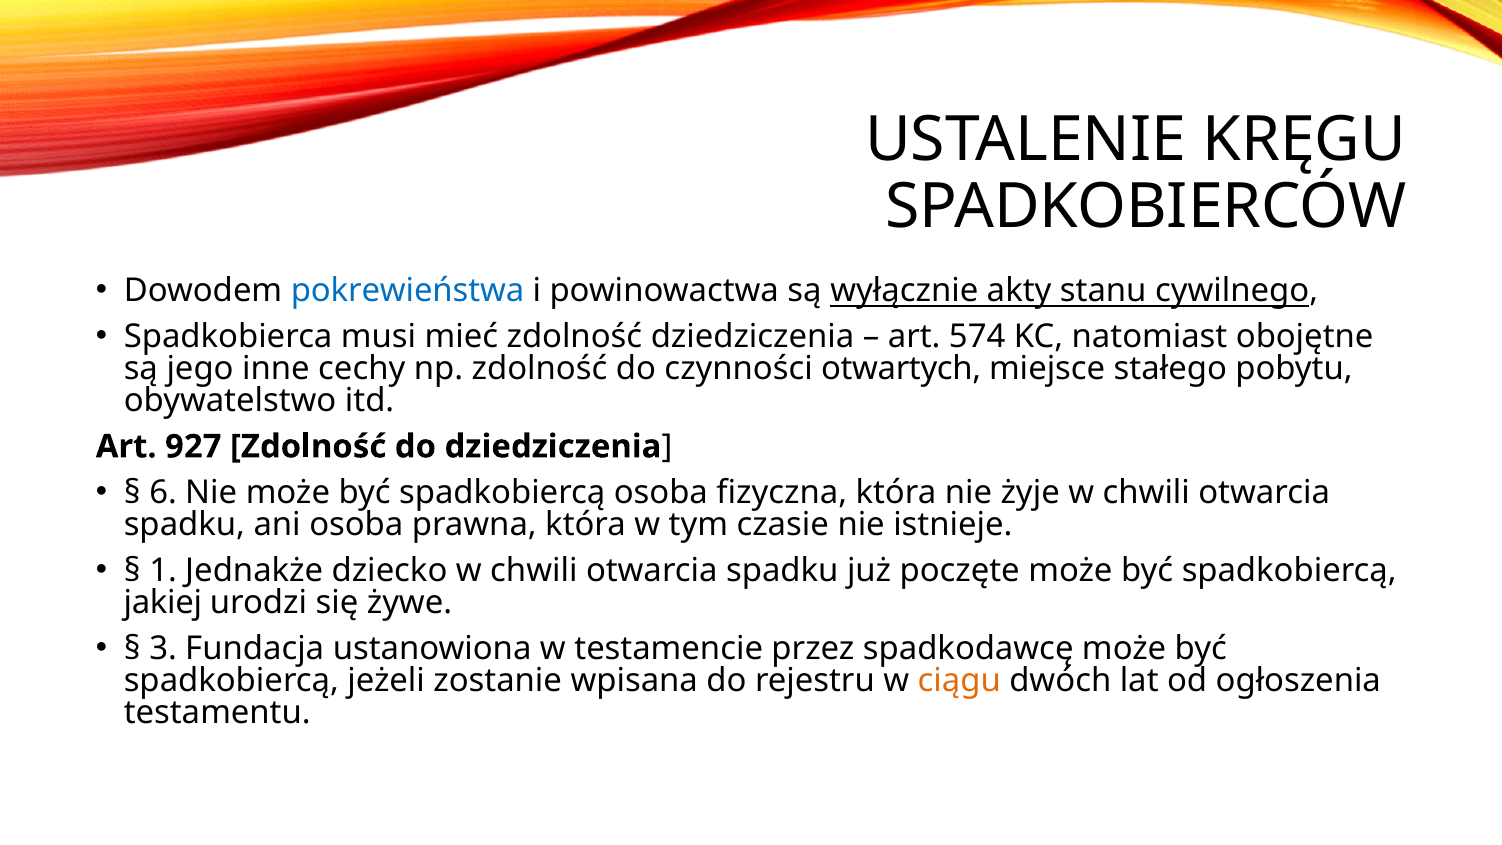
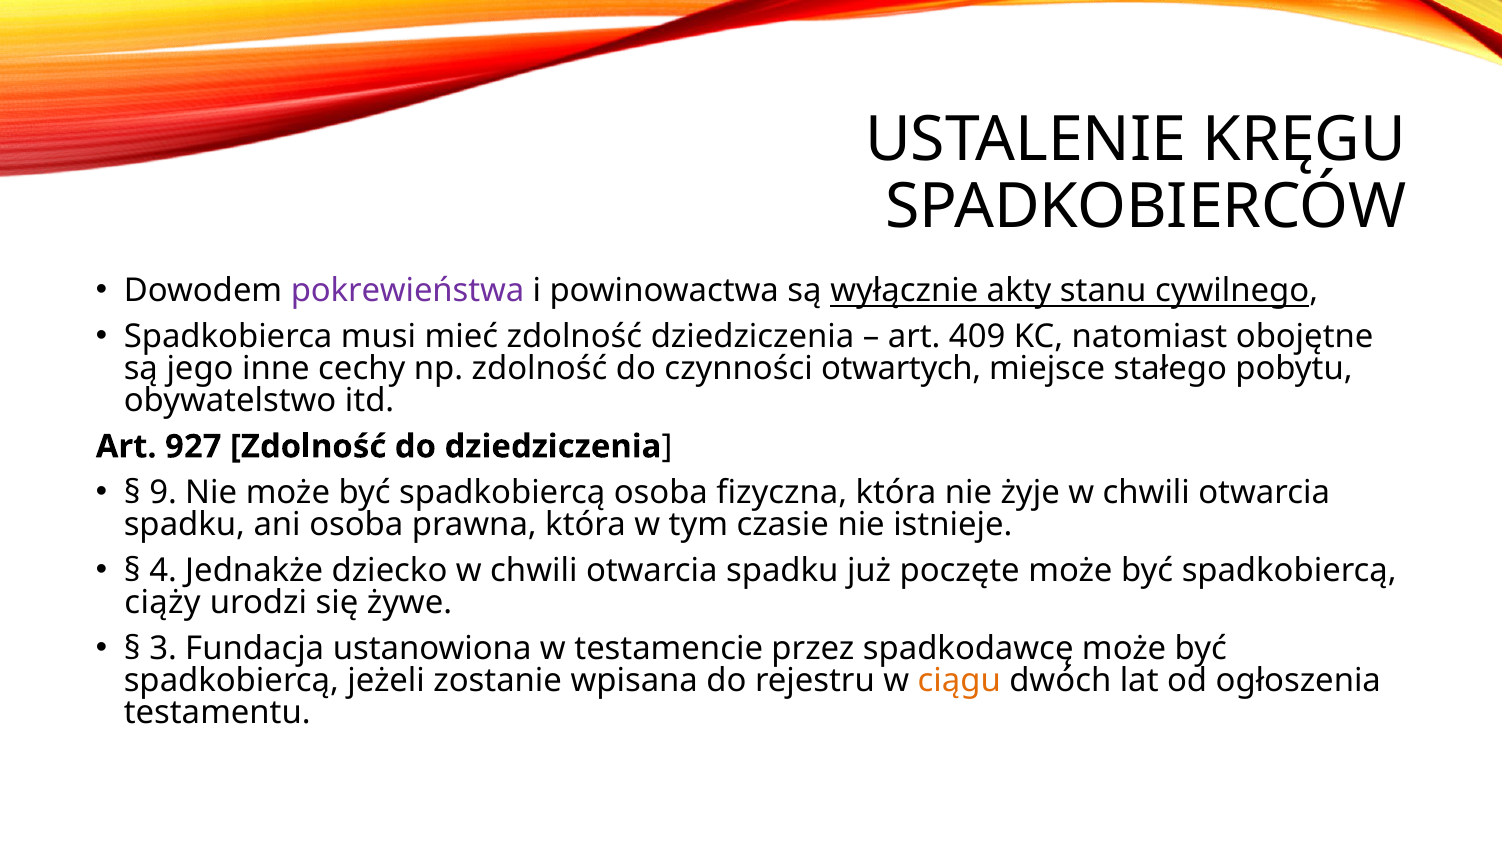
pokrewieństwa colour: blue -> purple
574: 574 -> 409
6: 6 -> 9
1: 1 -> 4
jakiej: jakiej -> ciąży
